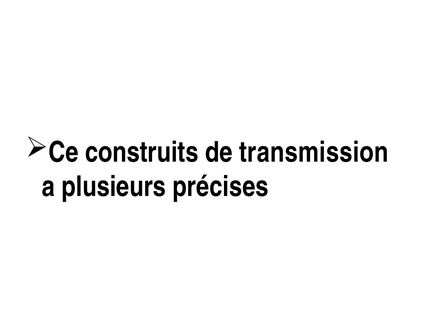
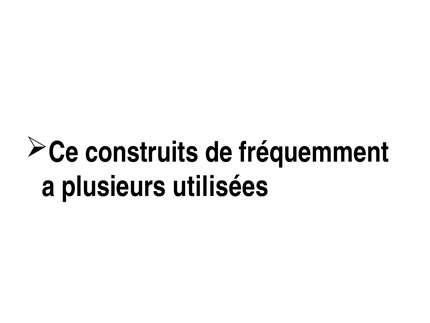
transmission: transmission -> fréquemment
précises: précises -> utilisées
